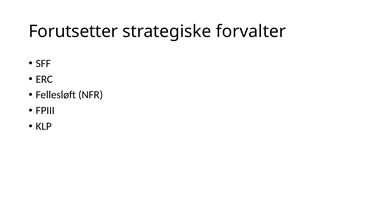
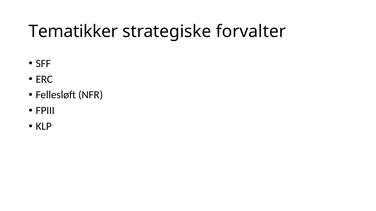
Forutsetter: Forutsetter -> Tematikker
